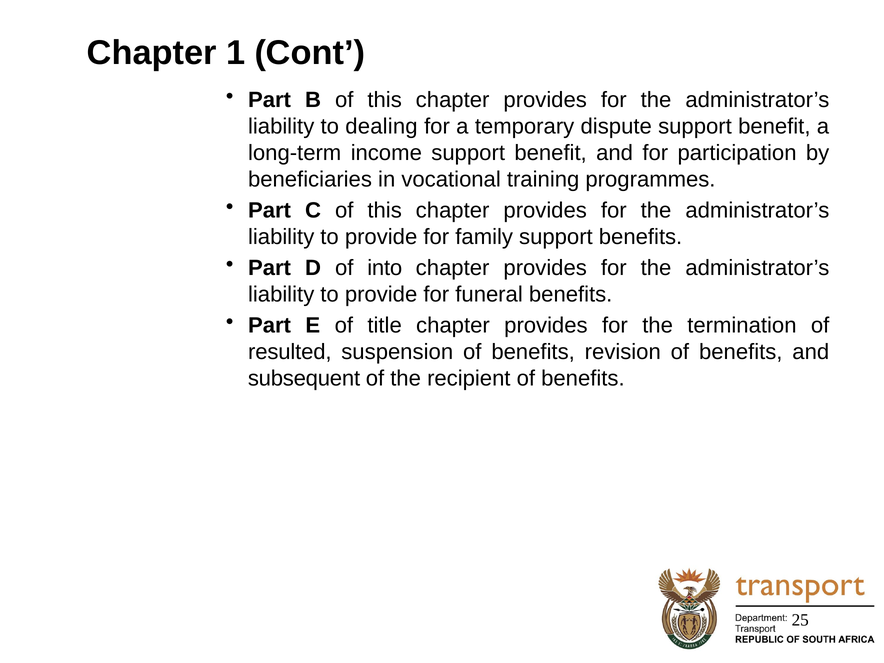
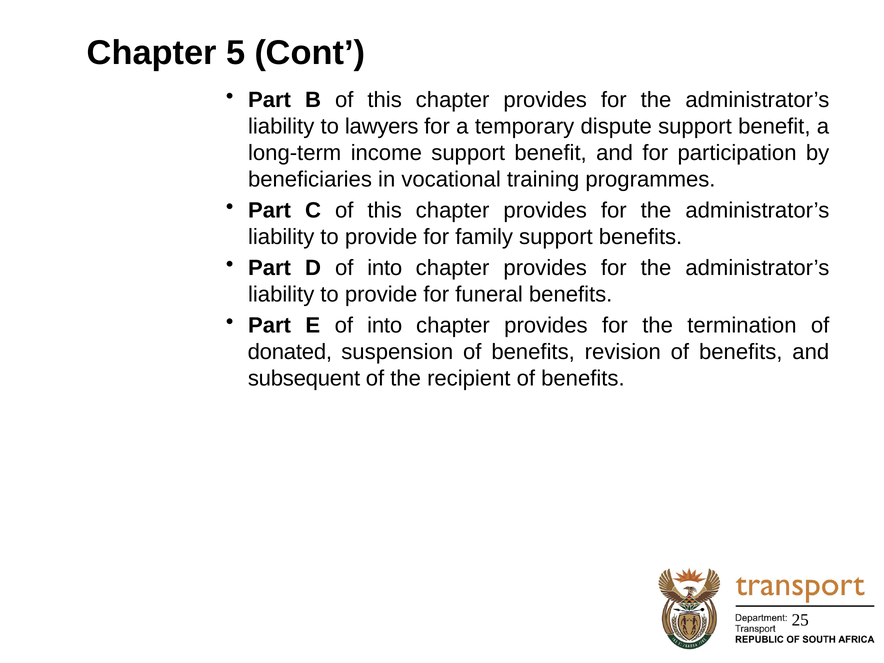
1: 1 -> 5
dealing: dealing -> lawyers
E of title: title -> into
resulted: resulted -> donated
